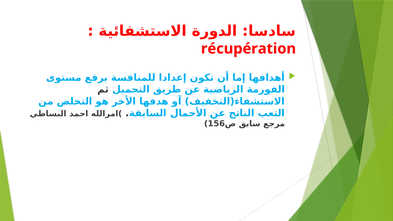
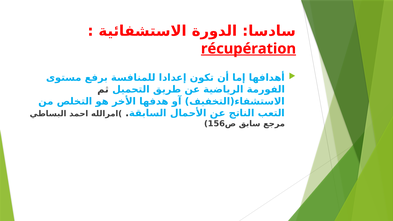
récupération underline: none -> present
